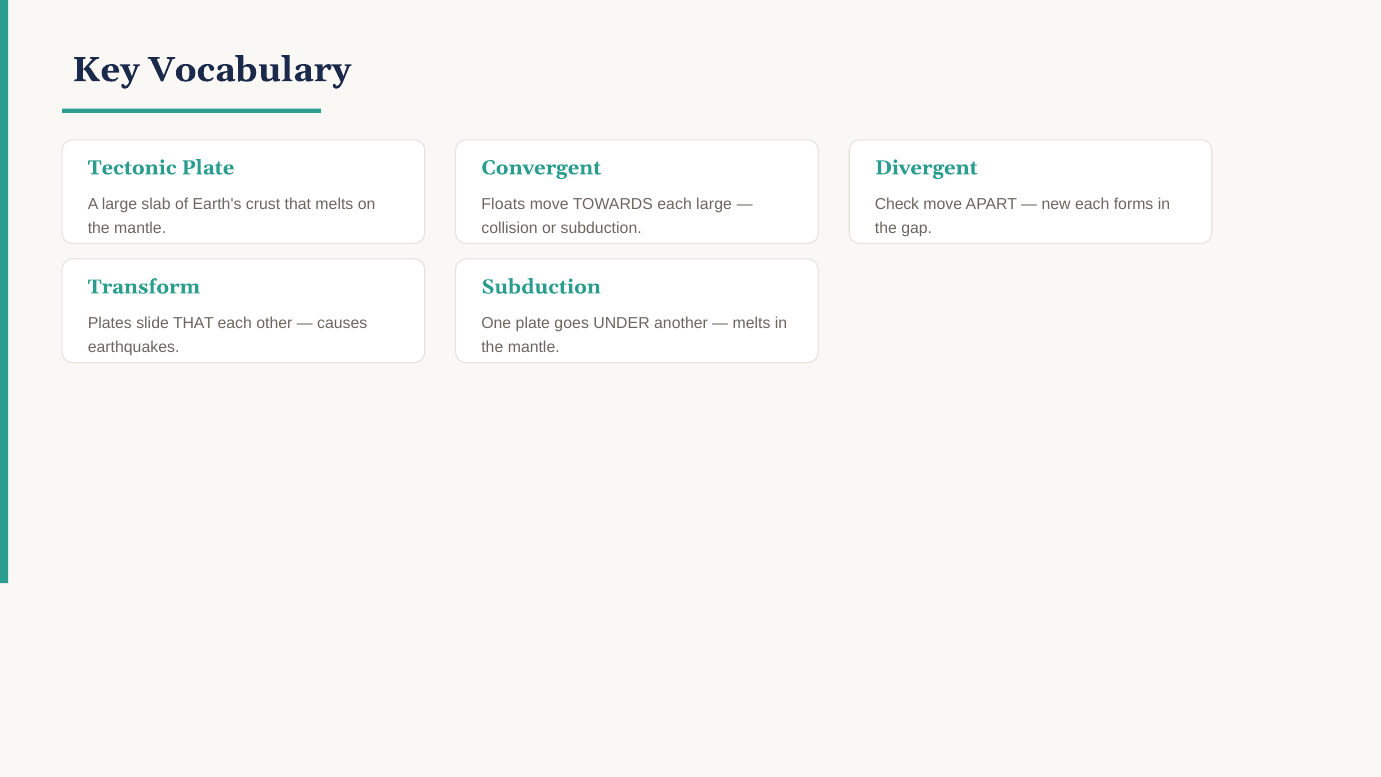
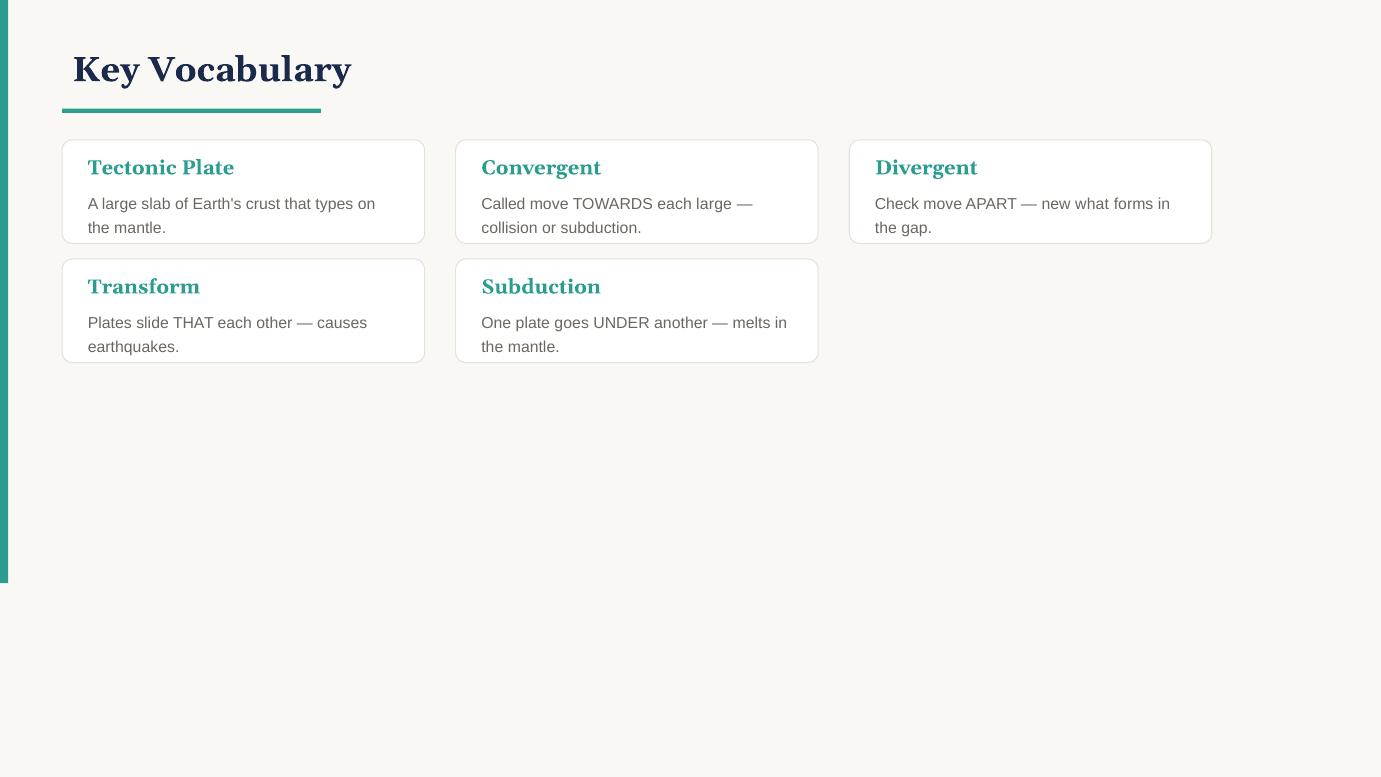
that melts: melts -> types
Floats: Floats -> Called
new each: each -> what
